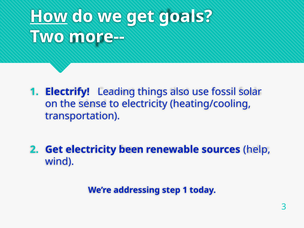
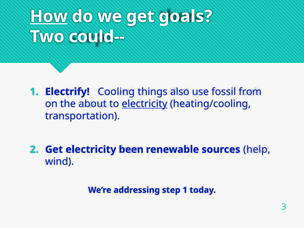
more--: more-- -> could--
Leading: Leading -> Cooling
solar: solar -> from
sense: sense -> about
electricity at (145, 104) underline: none -> present
